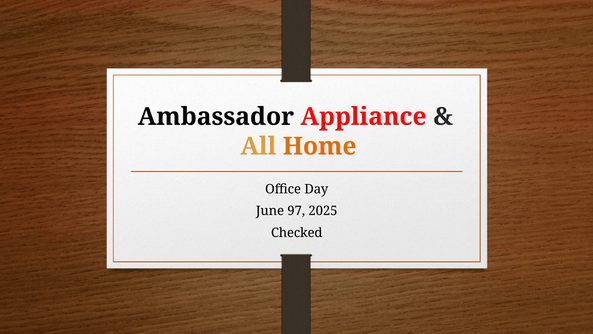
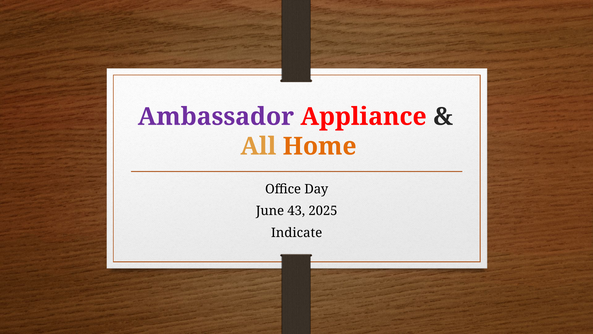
Ambassador colour: black -> purple
97: 97 -> 43
Checked: Checked -> Indicate
